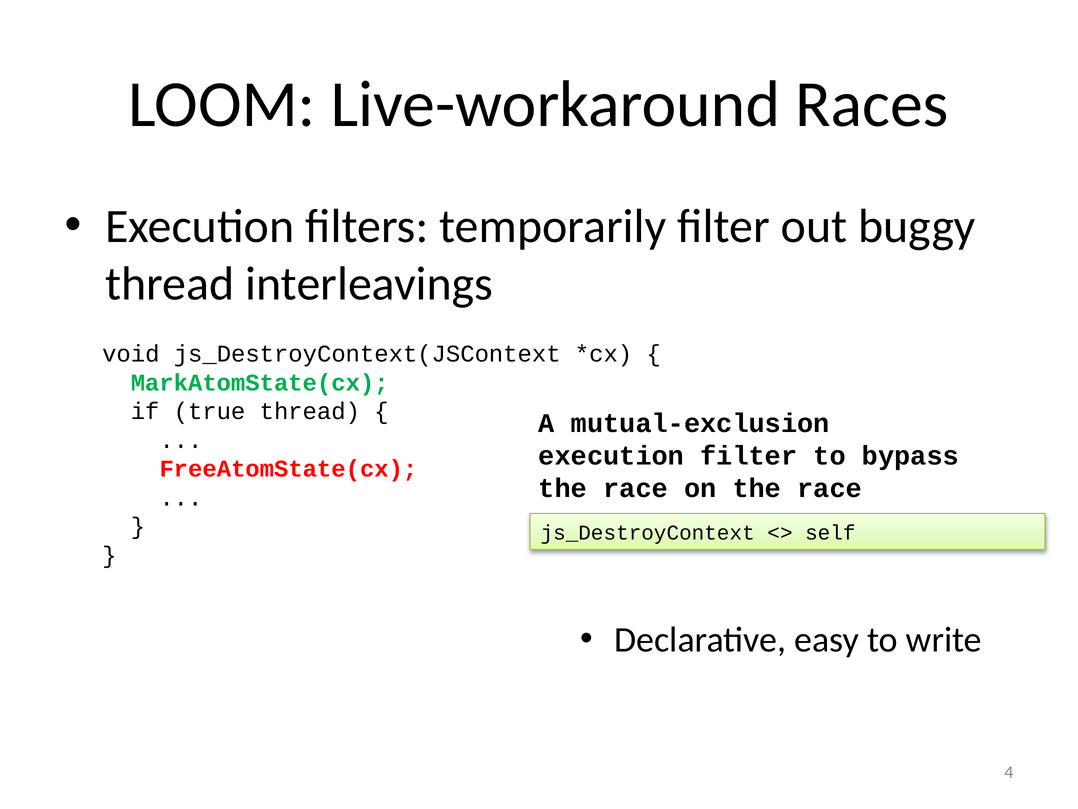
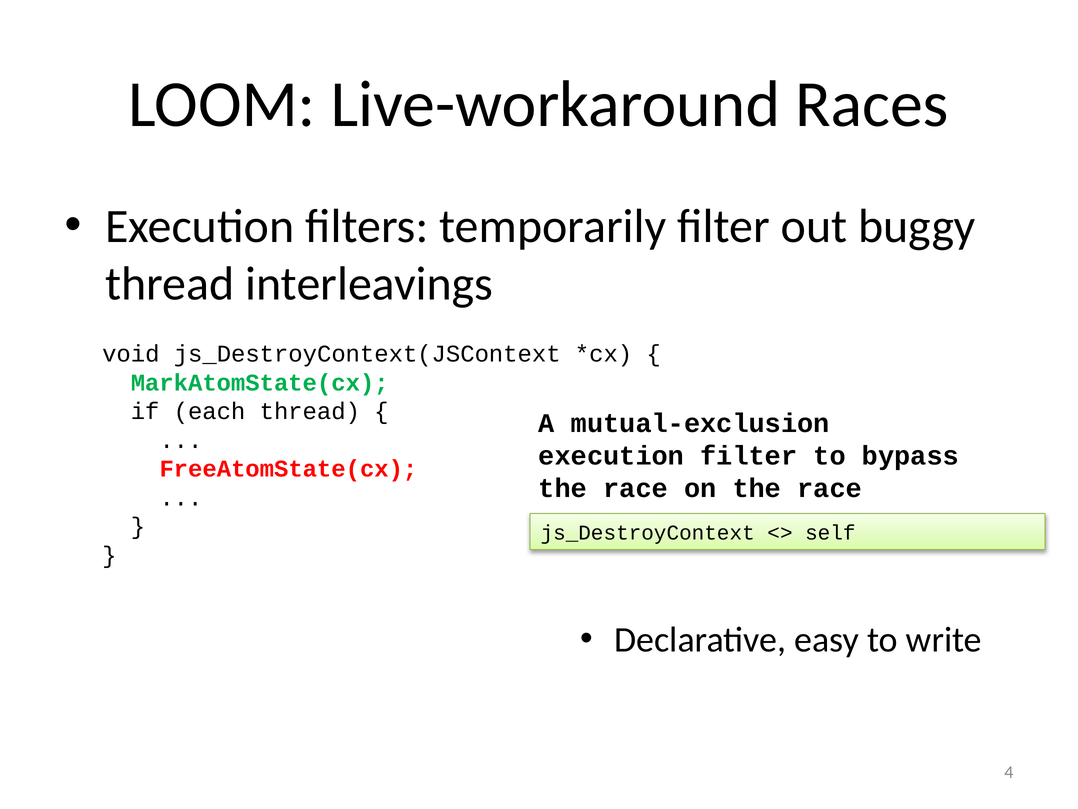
true: true -> each
